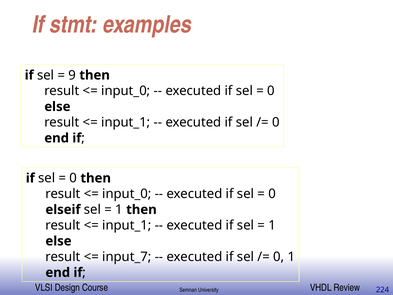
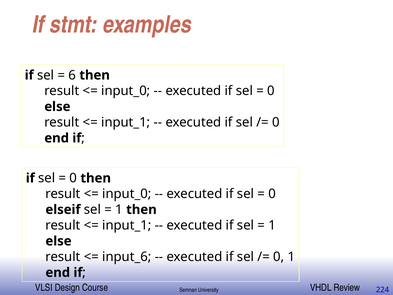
9: 9 -> 6
input_7: input_7 -> input_6
